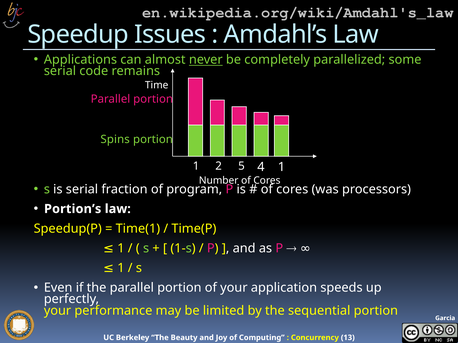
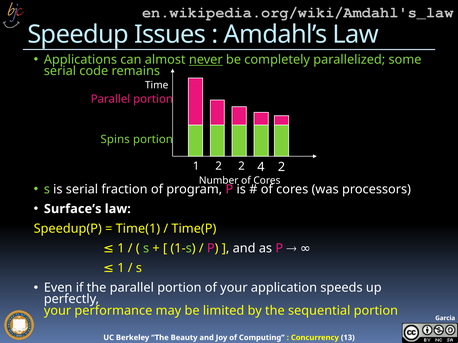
2 5: 5 -> 2
4 1: 1 -> 2
Portion’s: Portion’s -> Surface’s
